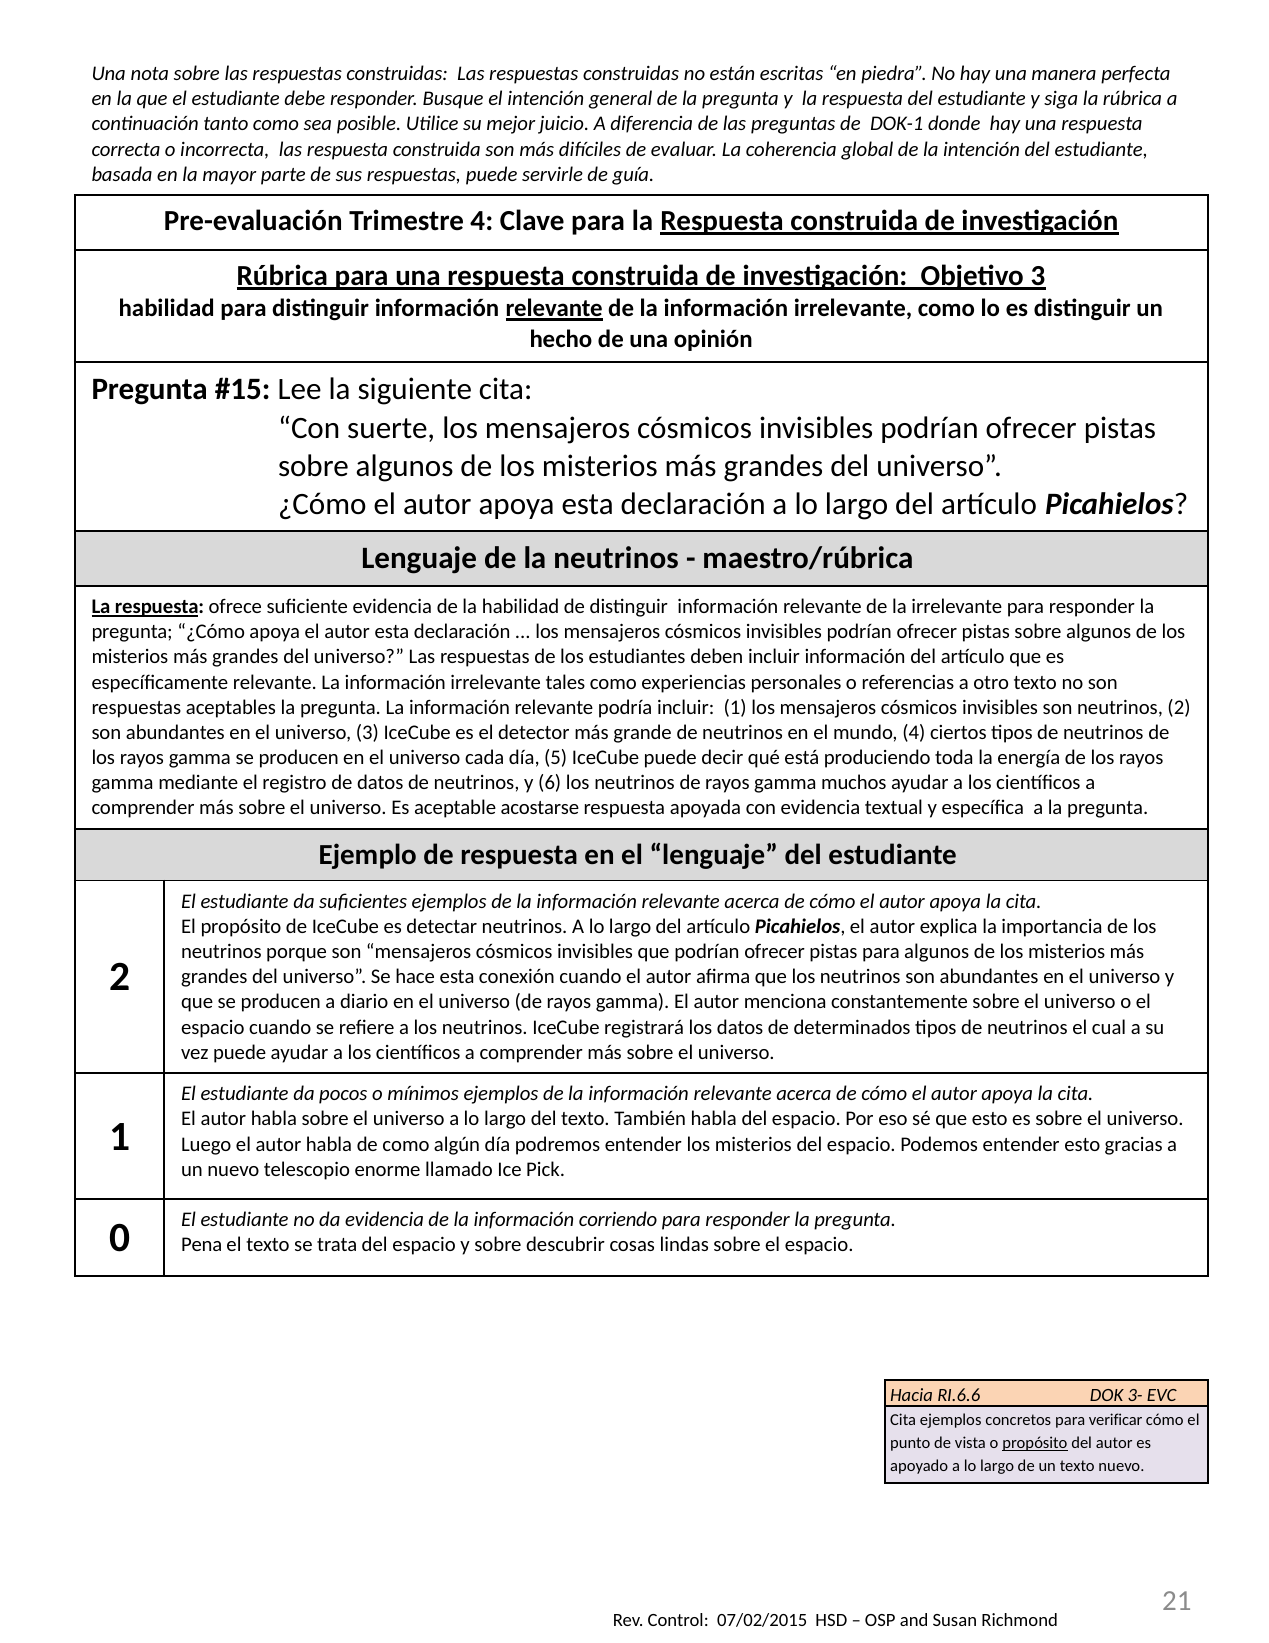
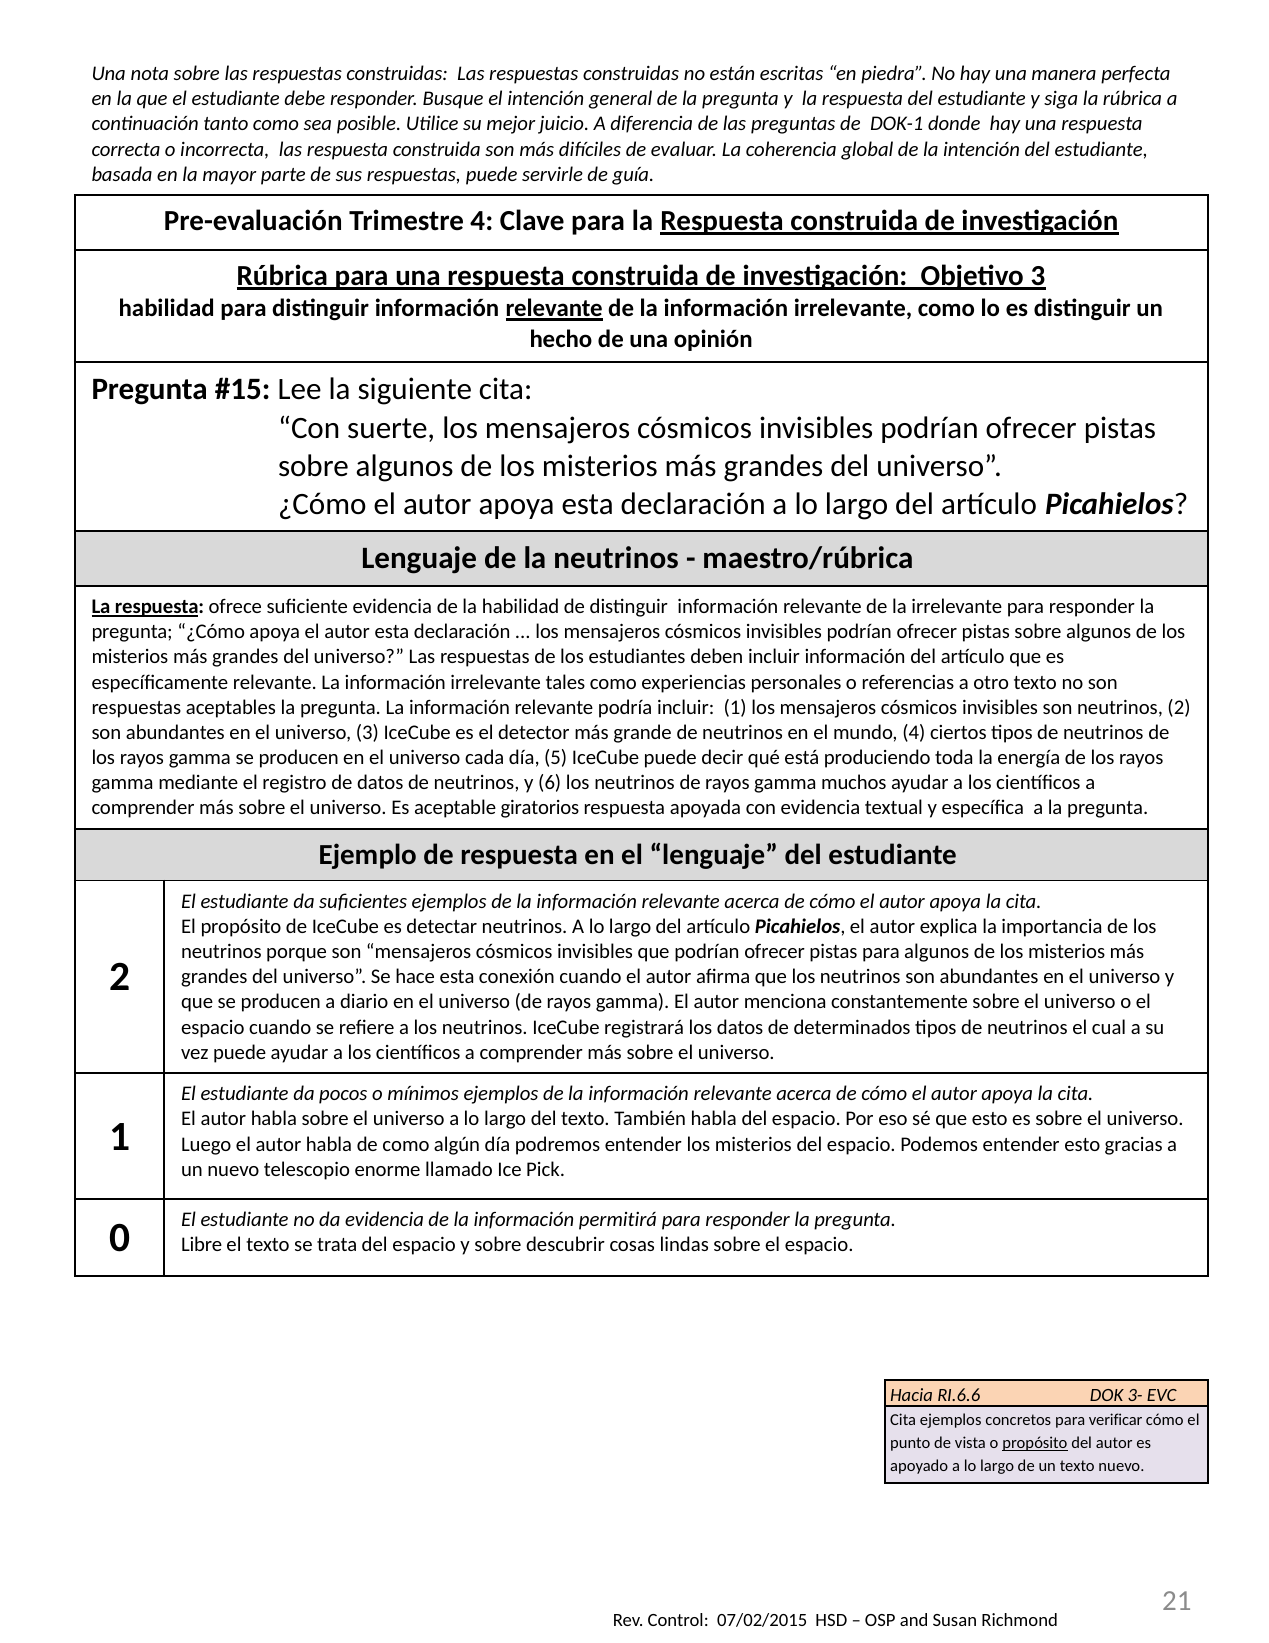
acostarse: acostarse -> giratorios
corriendo: corriendo -> permitirá
Pena: Pena -> Libre
